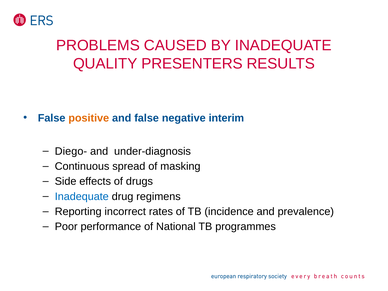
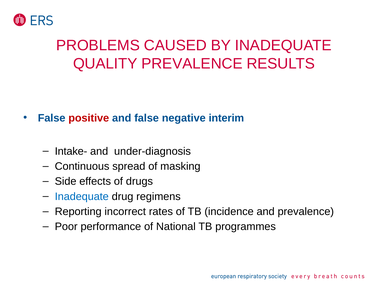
QUALITY PRESENTERS: PRESENTERS -> PREVALENCE
positive colour: orange -> red
Diego-: Diego- -> Intake-
